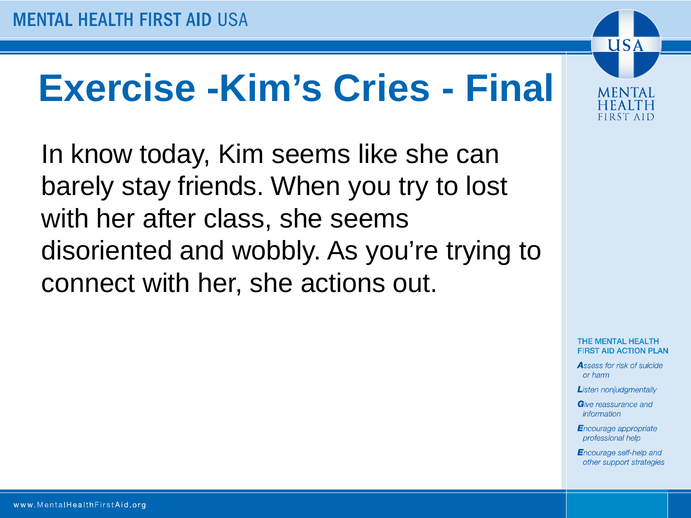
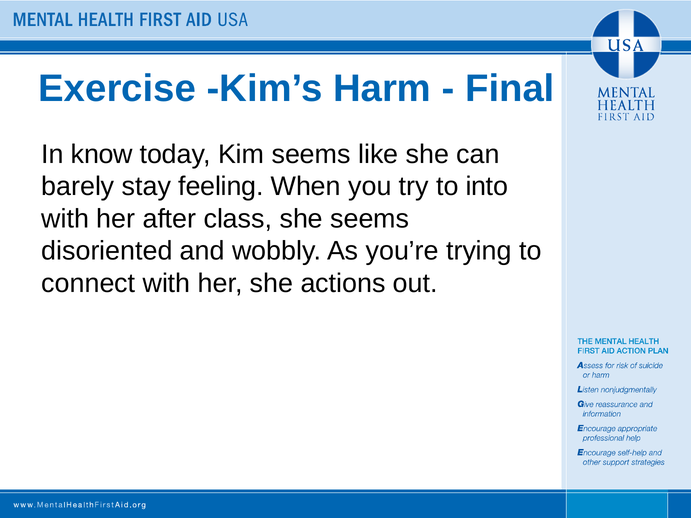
Cries: Cries -> Harm
friends: friends -> feeling
lost: lost -> into
